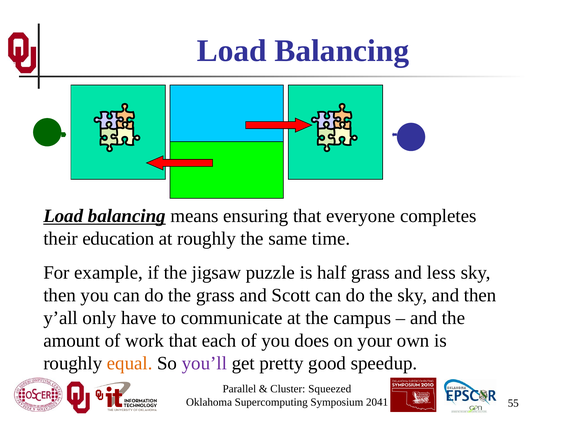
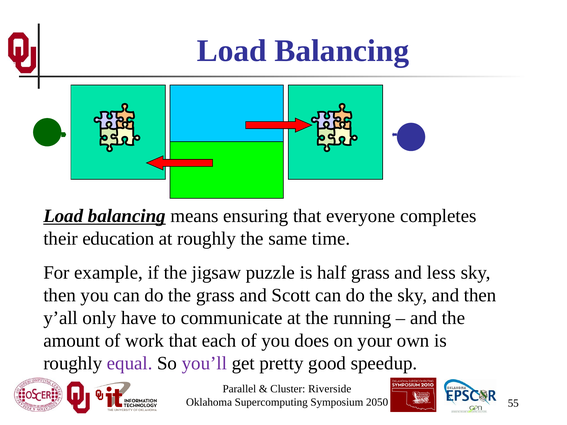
campus: campus -> running
equal colour: orange -> purple
Squeezed: Squeezed -> Riverside
2041: 2041 -> 2050
